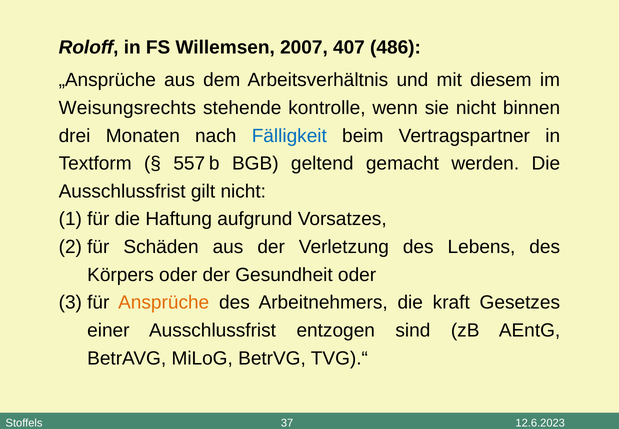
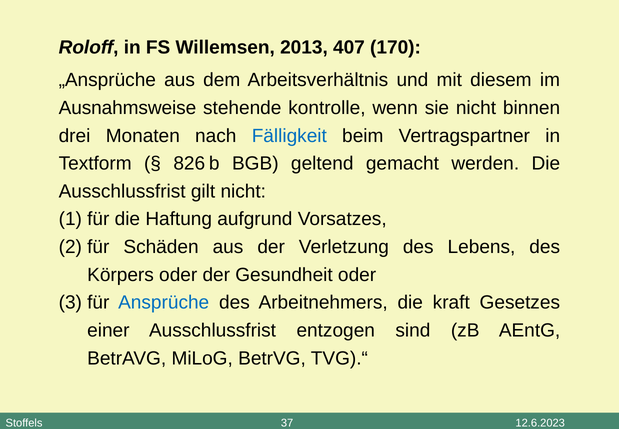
2007: 2007 -> 2013
486: 486 -> 170
Weisungsrechts: Weisungsrechts -> Ausnahmsweise
557: 557 -> 826
Ansprüche colour: orange -> blue
